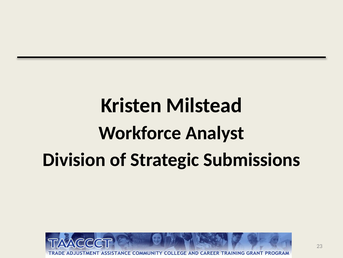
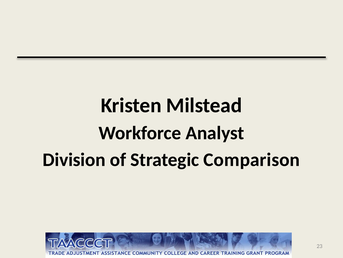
Submissions: Submissions -> Comparison
